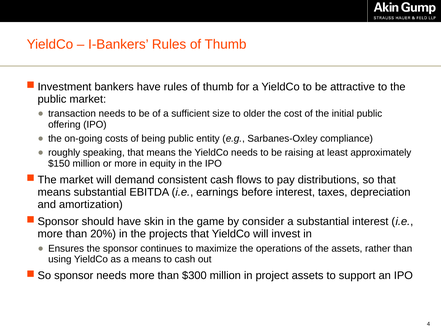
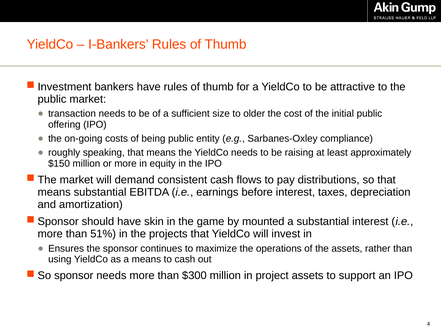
consider: consider -> mounted
20%: 20% -> 51%
